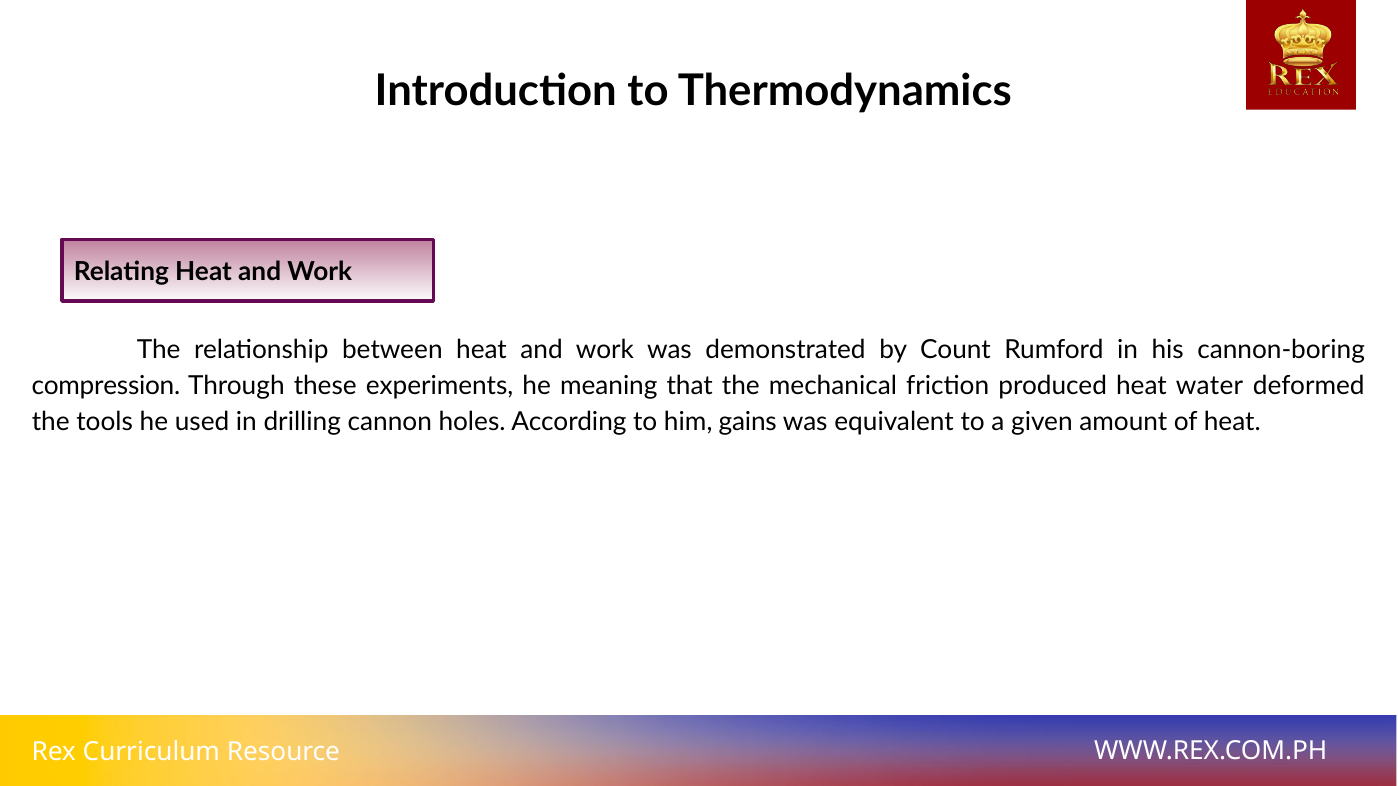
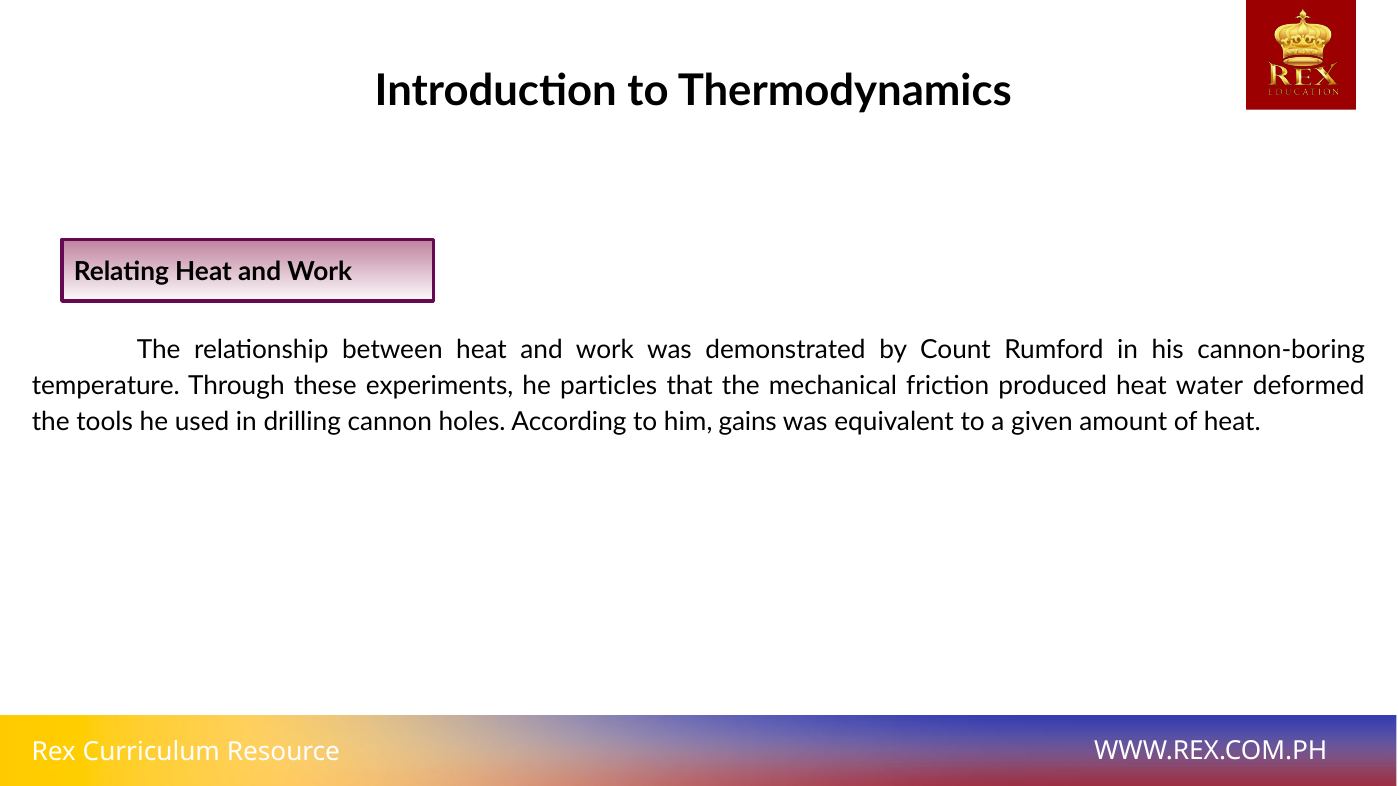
compression: compression -> temperature
meaning: meaning -> particles
